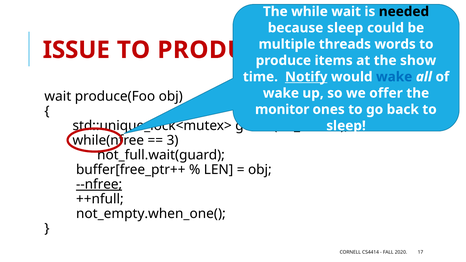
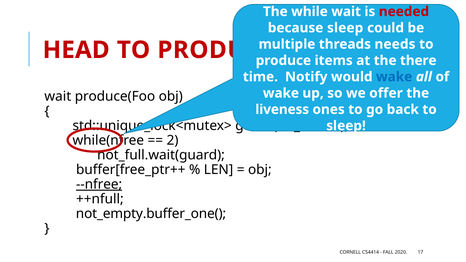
needed colour: black -> red
words: words -> needs
ISSUE: ISSUE -> HEAD
show: show -> there
Notify underline: present -> none
monitor: monitor -> liveness
3: 3 -> 2
not_empty.when_one(: not_empty.when_one( -> not_empty.buffer_one(
